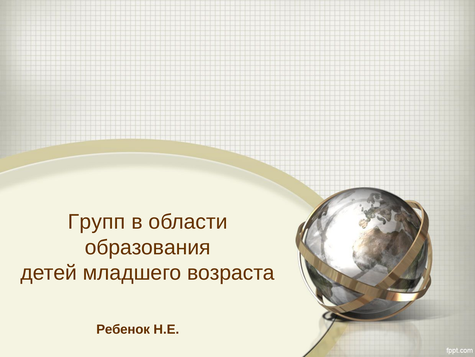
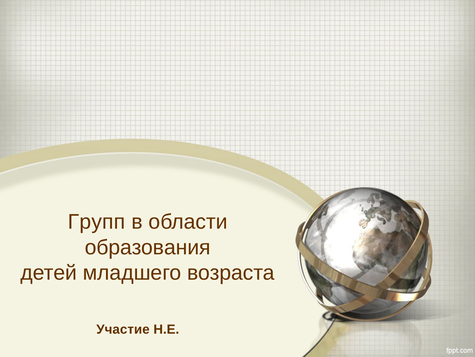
Ребенок: Ребенок -> Участие
